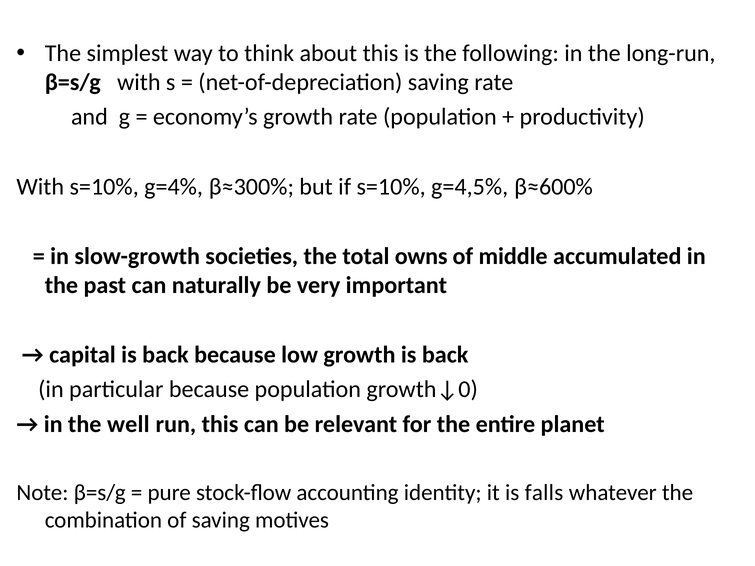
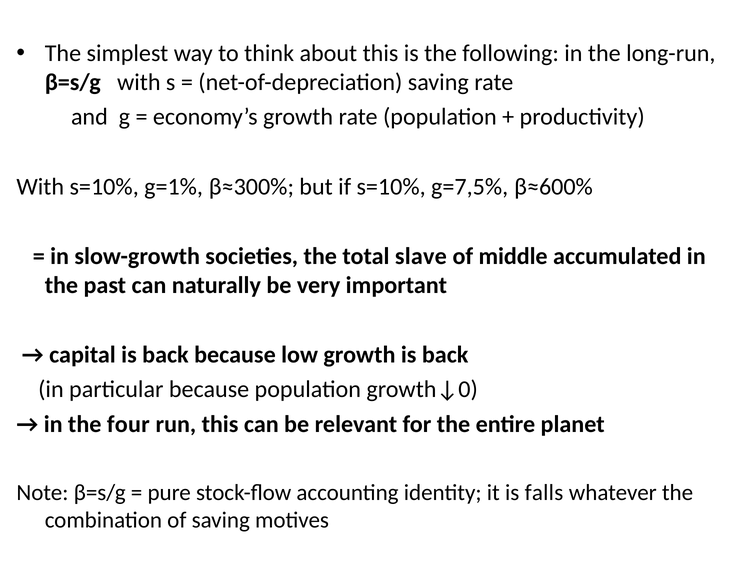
g=4%: g=4% -> g=1%
g=4,5%: g=4,5% -> g=7,5%
owns: owns -> slave
well: well -> four
